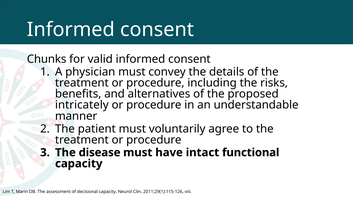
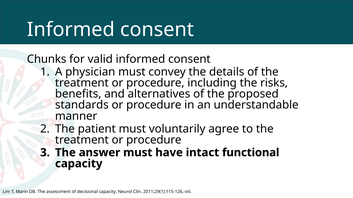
intricately: intricately -> standards
disease: disease -> answer
